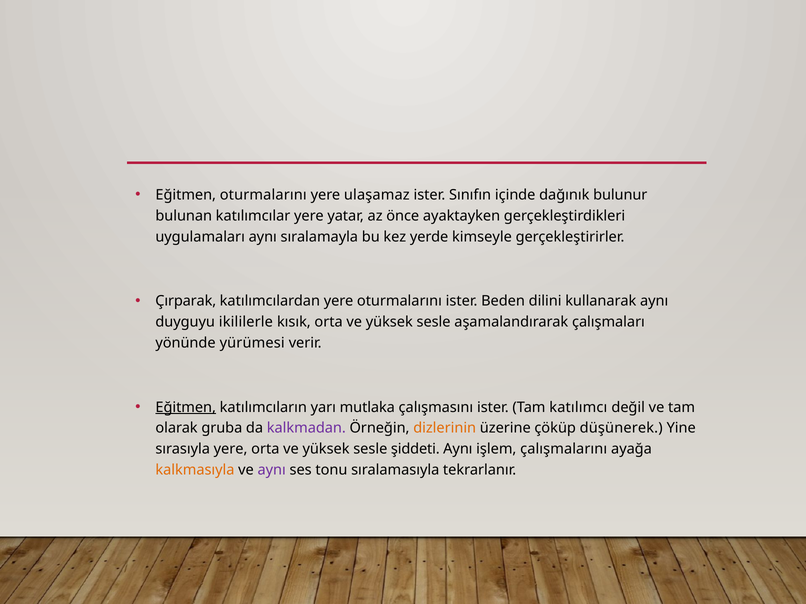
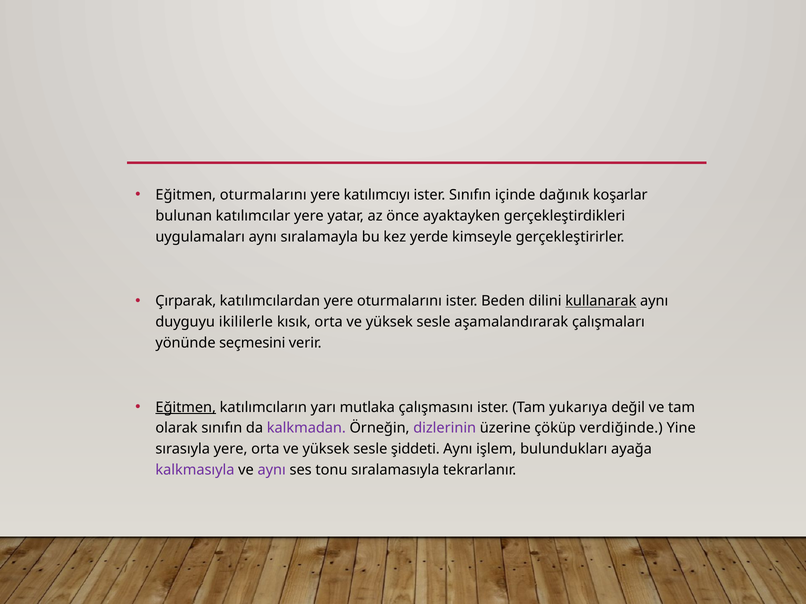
ulaşamaz: ulaşamaz -> katılımcıyı
bulunur: bulunur -> koşarlar
kullanarak underline: none -> present
yürümesi: yürümesi -> seçmesini
katılımcı: katılımcı -> yukarıya
olarak gruba: gruba -> sınıfın
dizlerinin colour: orange -> purple
düşünerek: düşünerek -> verdiğinde
çalışmalarını: çalışmalarını -> bulundukları
kalkmasıyla colour: orange -> purple
